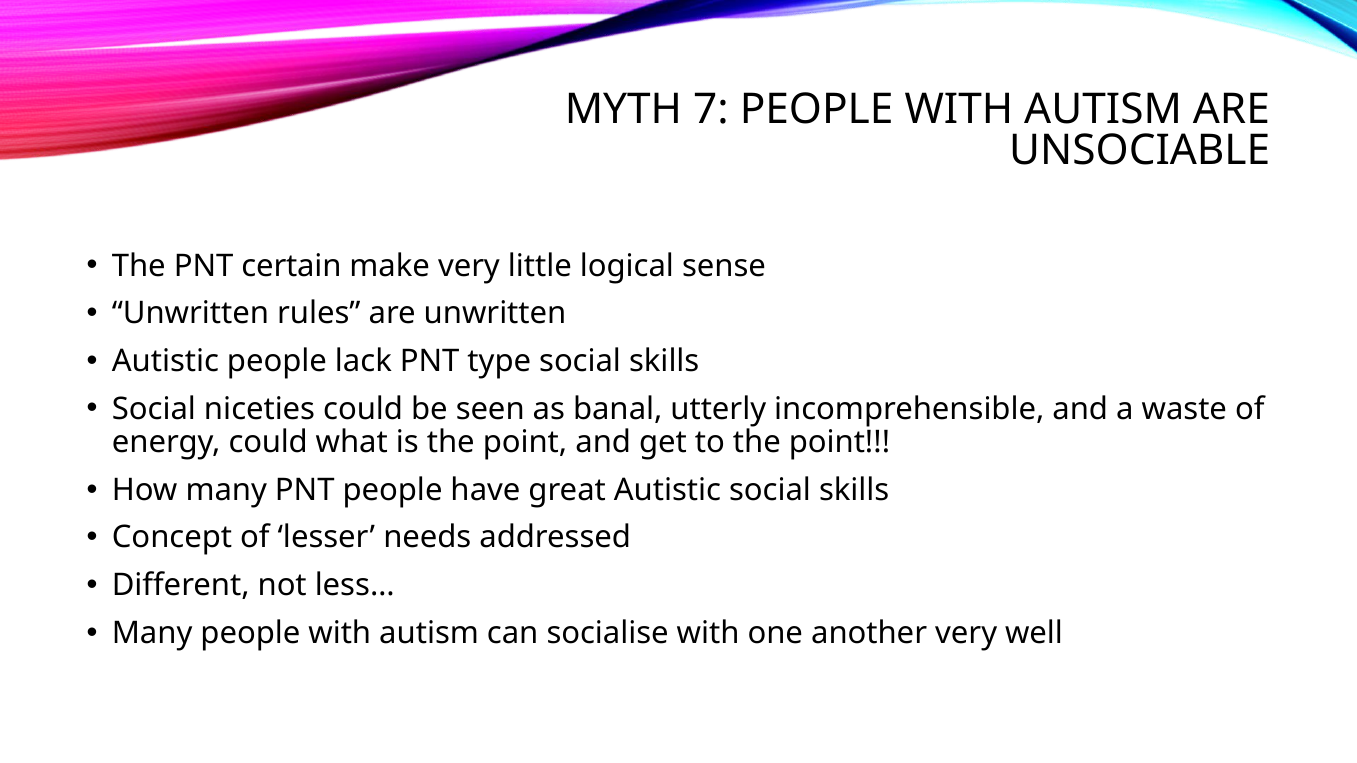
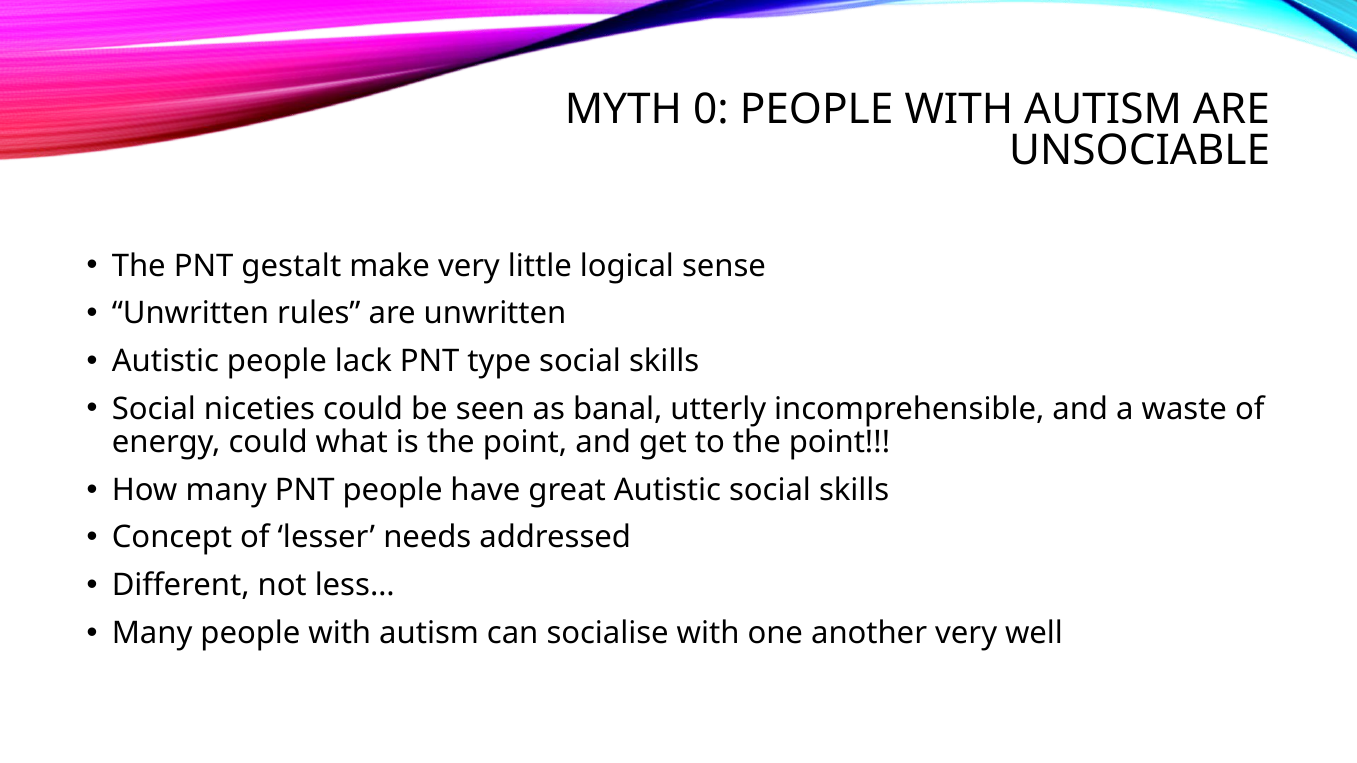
7: 7 -> 0
certain: certain -> gestalt
